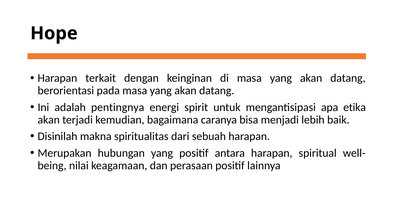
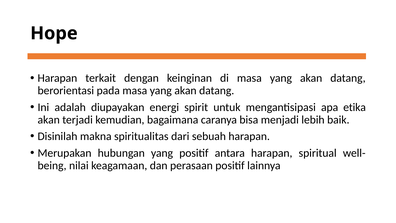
pentingnya: pentingnya -> diupayakan
